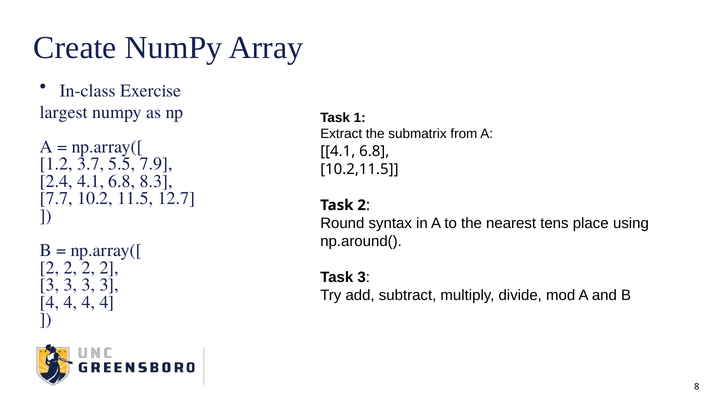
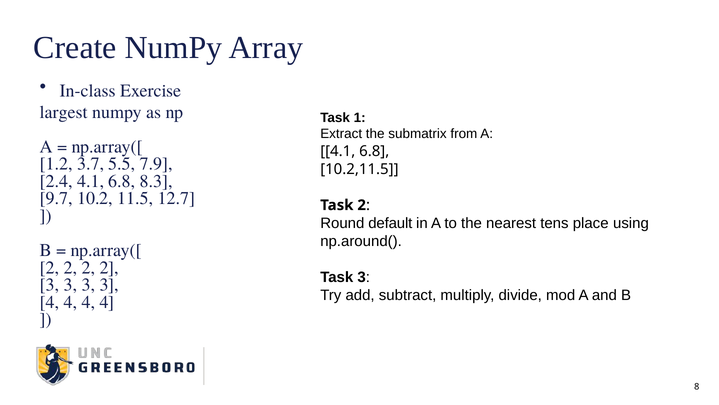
7.7: 7.7 -> 9.7
syntax: syntax -> default
